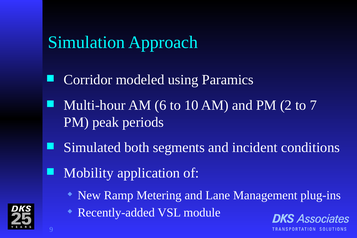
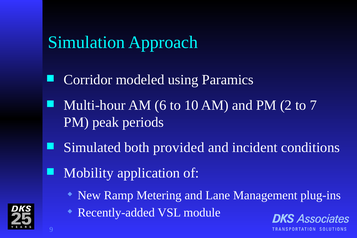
segments: segments -> provided
